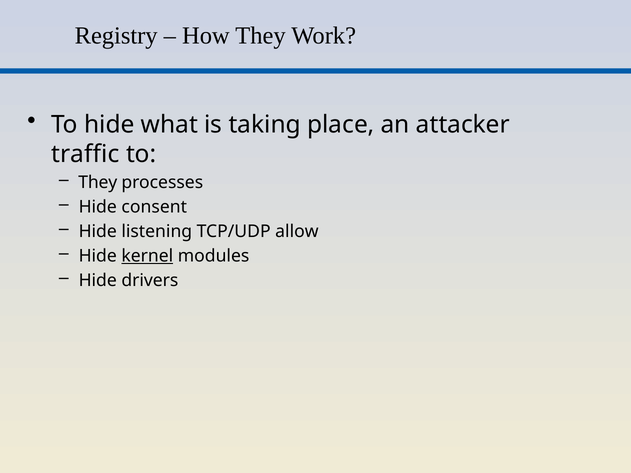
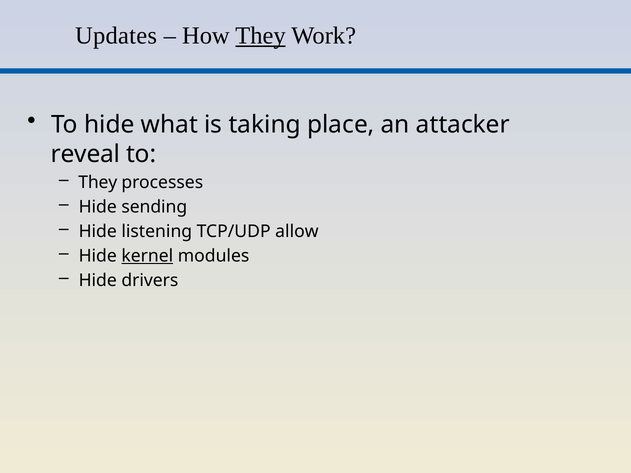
Registry: Registry -> Updates
They at (261, 36) underline: none -> present
traffic: traffic -> reveal
consent: consent -> sending
